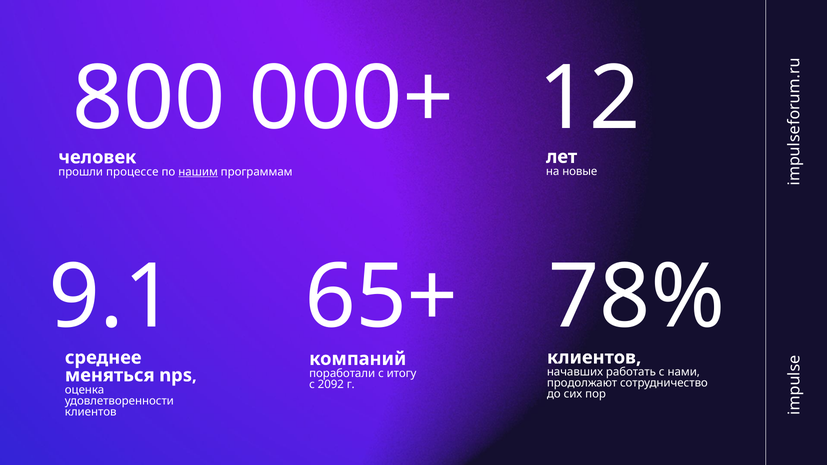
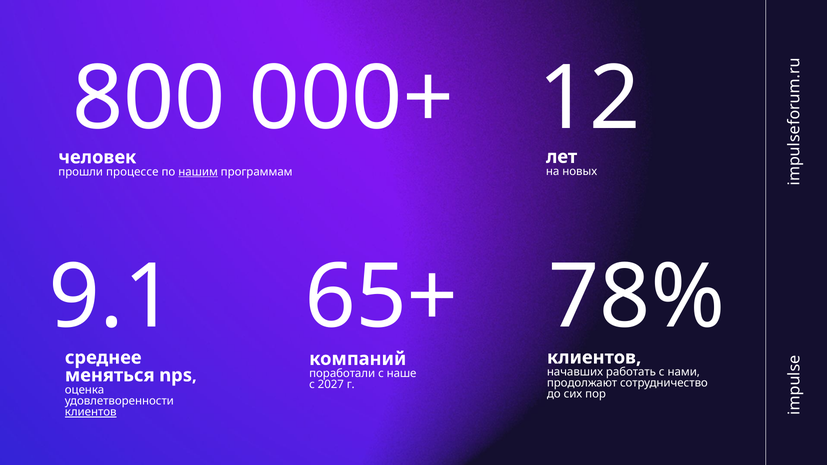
новые: новые -> новых
итогу: итогу -> наше
2092: 2092 -> 2027
клиентов at (91, 412) underline: none -> present
